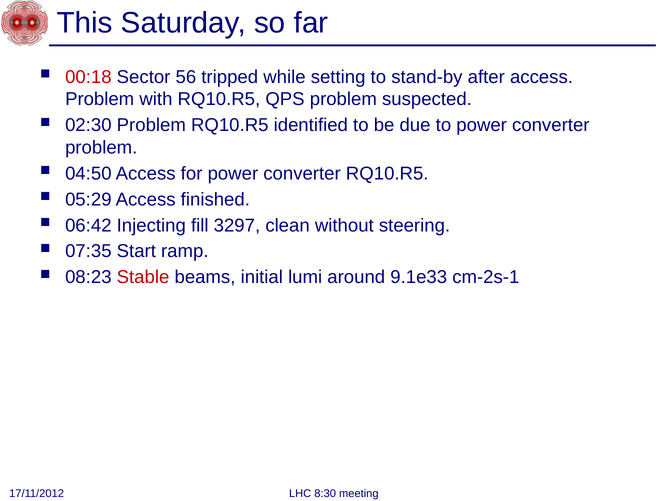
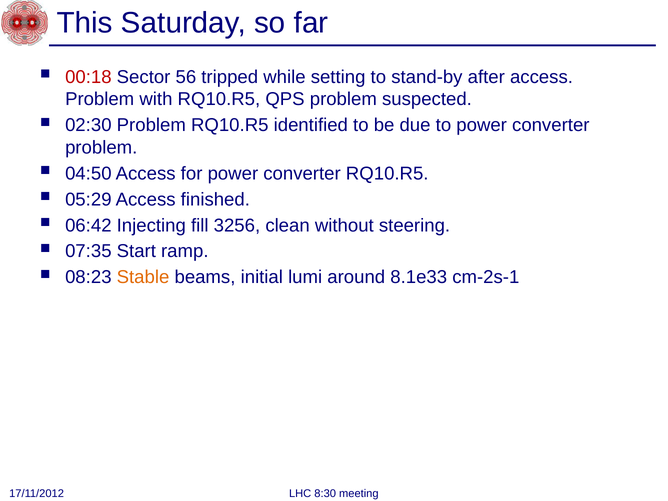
3297: 3297 -> 3256
Stable colour: red -> orange
9.1e33: 9.1e33 -> 8.1e33
